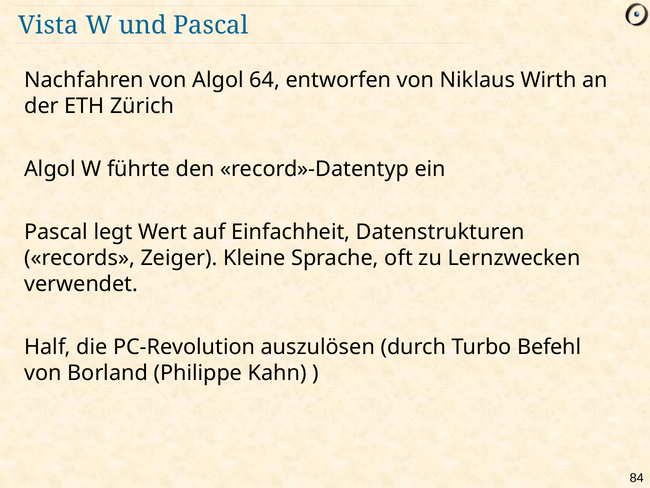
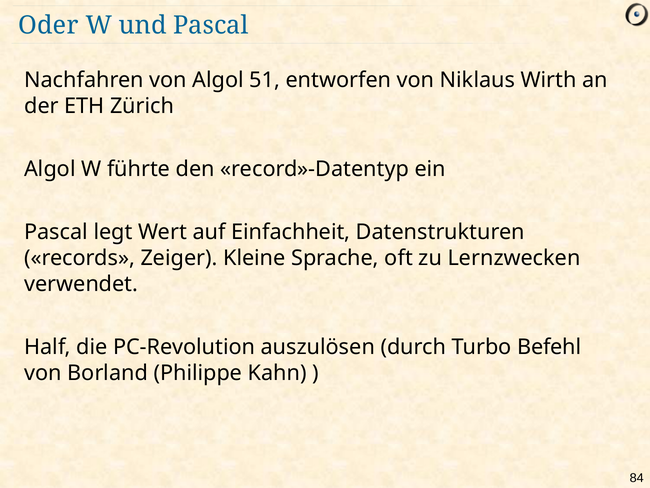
Vista: Vista -> Oder
64: 64 -> 51
